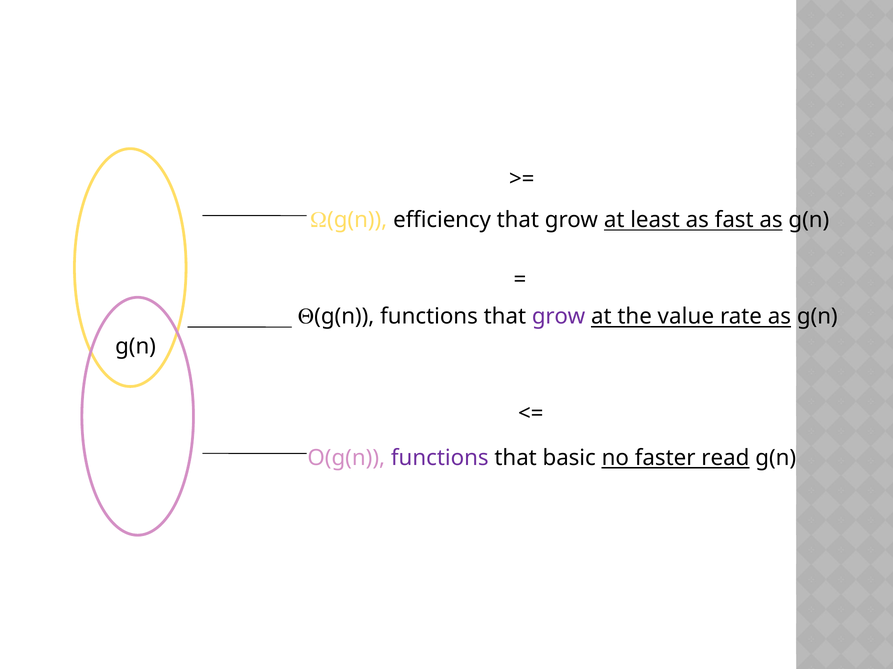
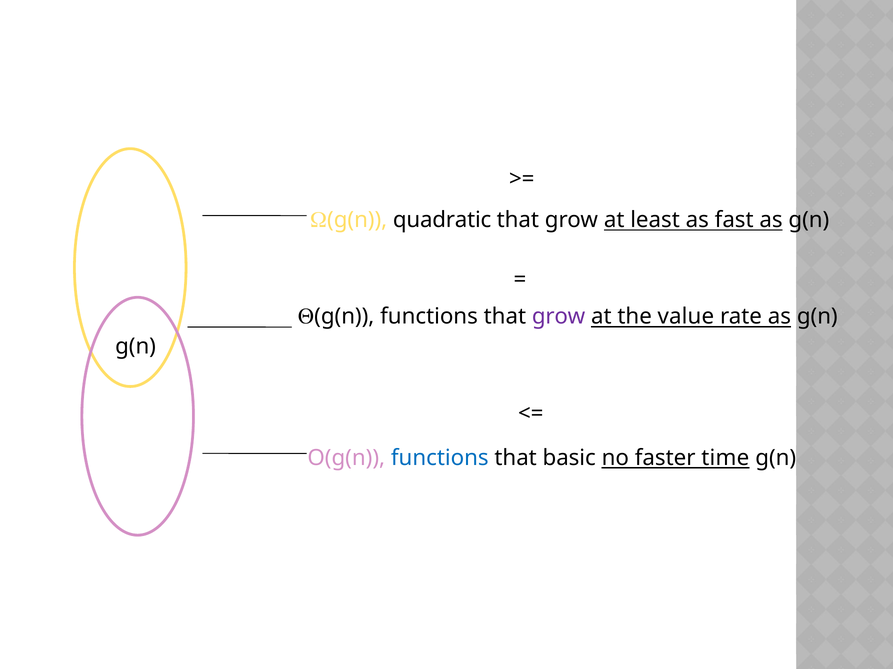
efficiency: efficiency -> quadratic
functions at (440, 458) colour: purple -> blue
read: read -> time
